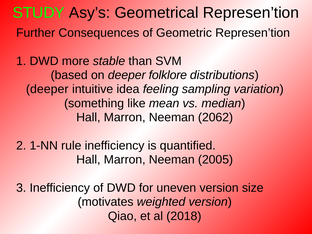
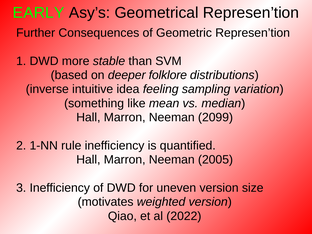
STUDY: STUDY -> EARLY
deeper at (47, 89): deeper -> inverse
2062: 2062 -> 2099
2018: 2018 -> 2022
